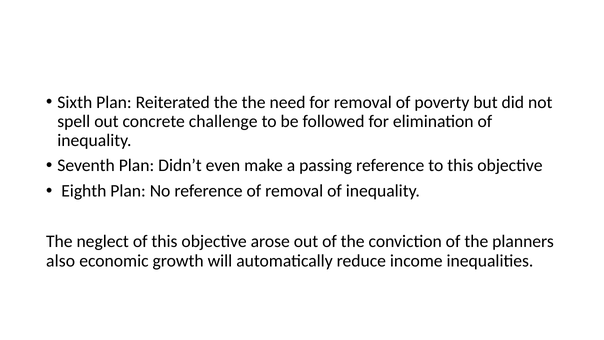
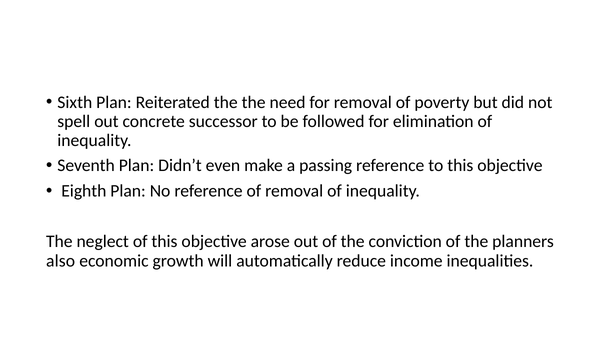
challenge: challenge -> successor
